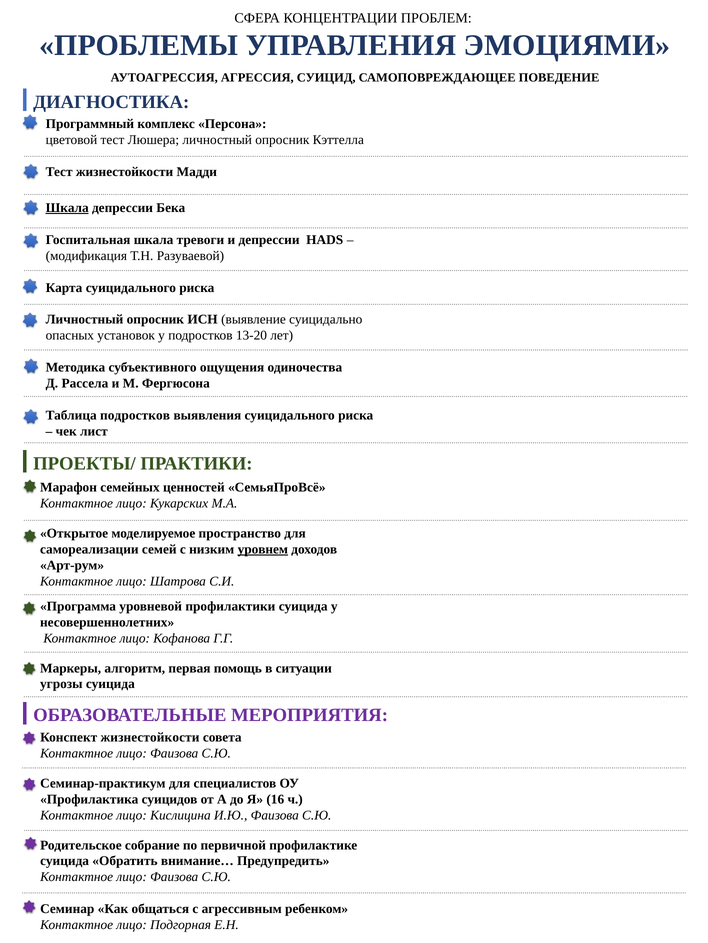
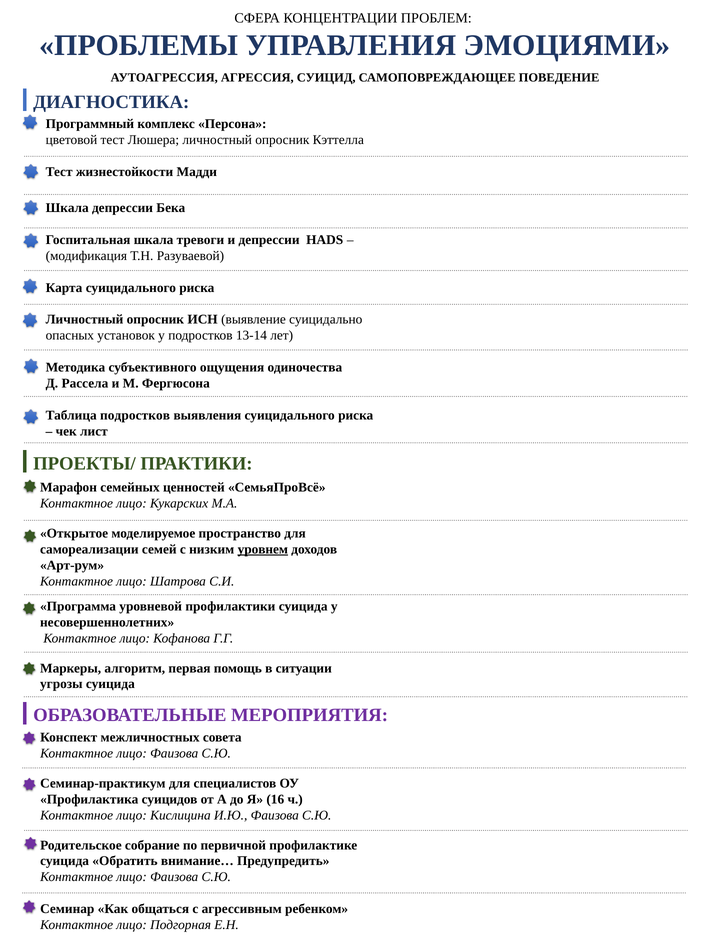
Шкала at (67, 208) underline: present -> none
13-20: 13-20 -> 13-14
Конспект жизнестойкости: жизнестойкости -> межличностных
